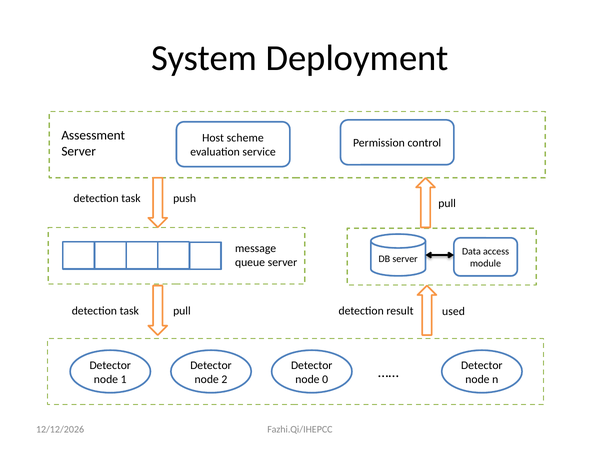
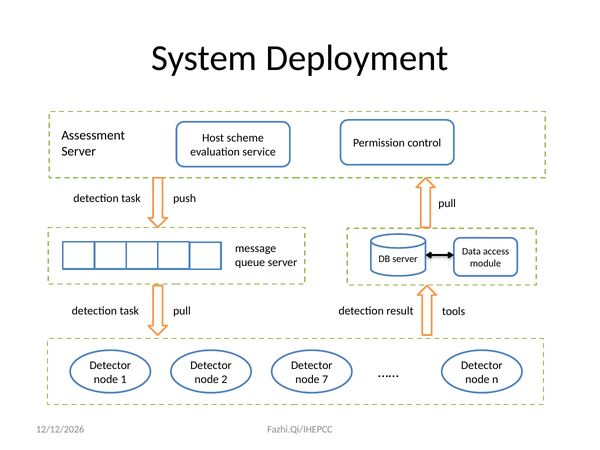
used: used -> tools
0: 0 -> 7
